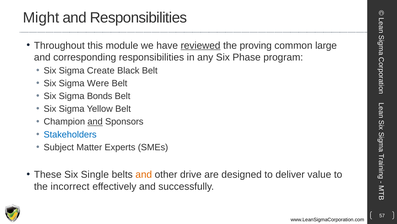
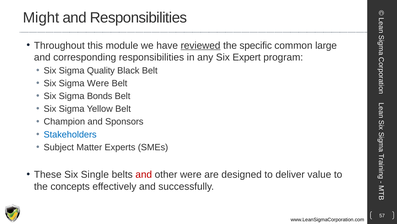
proving: proving -> specific
Phase: Phase -> Expert
Create: Create -> Quality
and at (95, 121) underline: present -> none
and at (144, 174) colour: orange -> red
other drive: drive -> were
incorrect: incorrect -> concepts
